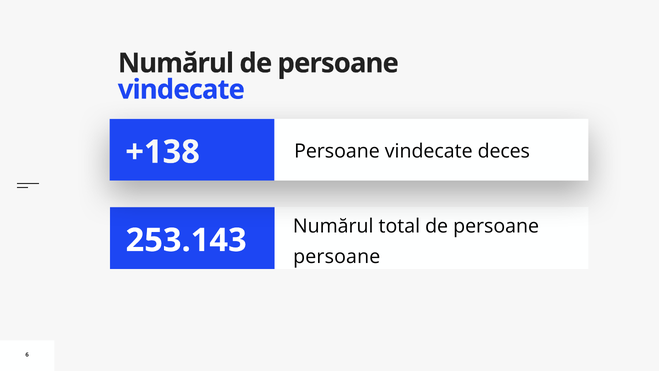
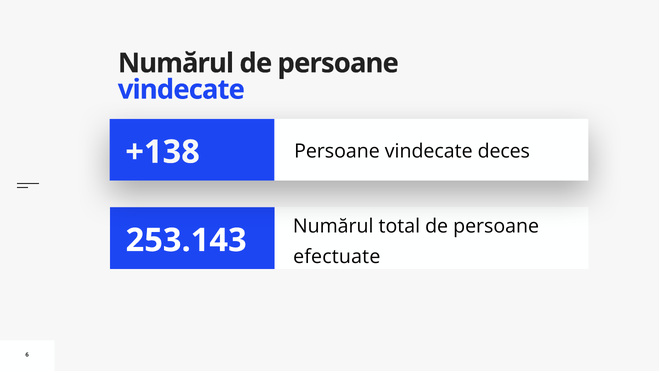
persoane at (337, 257): persoane -> efectuate
